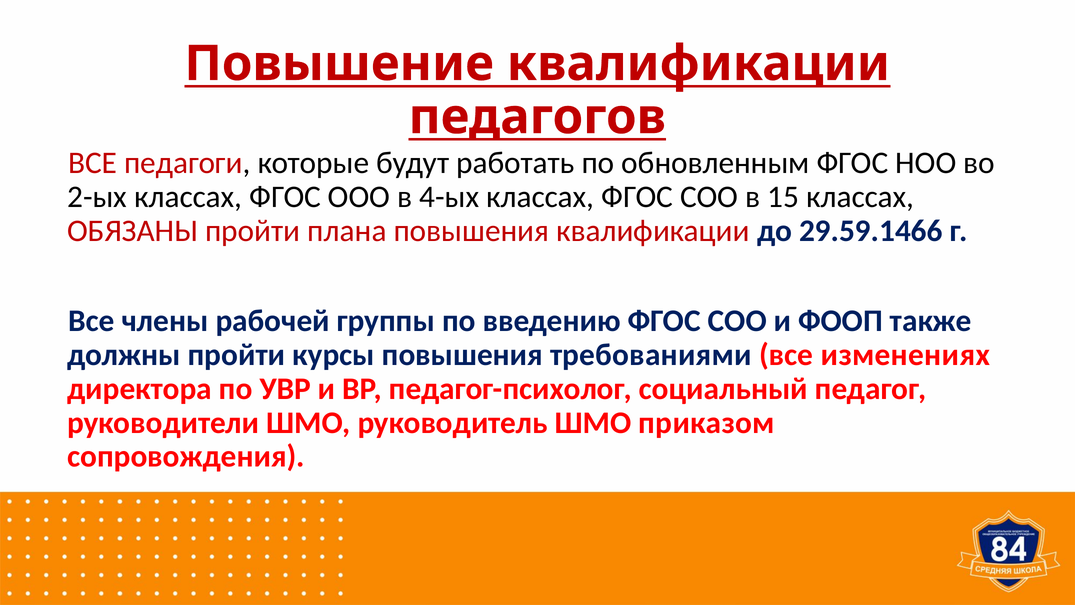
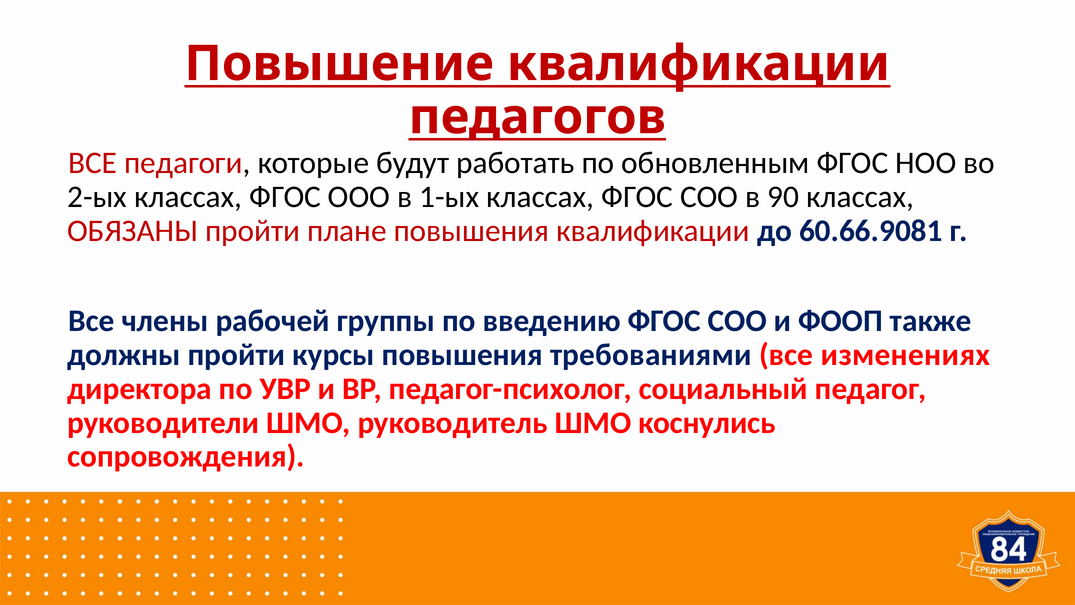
4-ых: 4-ых -> 1-ых
15: 15 -> 90
плана: плана -> плане
29.59.1466: 29.59.1466 -> 60.66.9081
приказом: приказом -> коснулись
